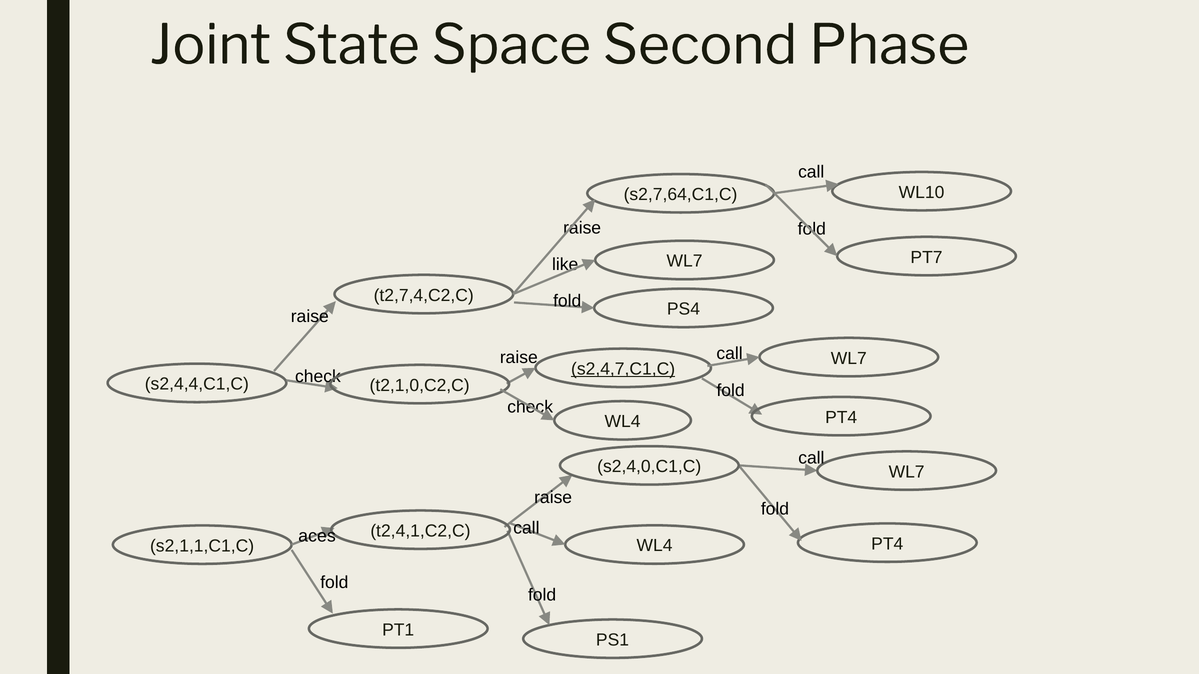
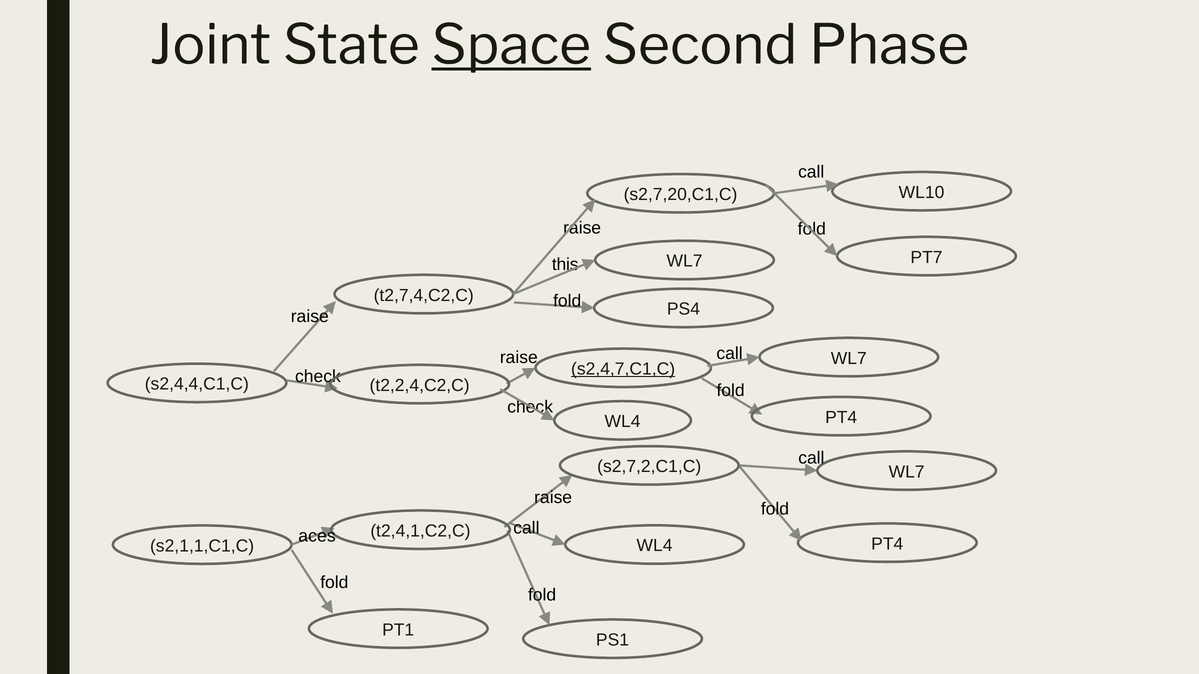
Space underline: none -> present
s2,7,64,C1,C: s2,7,64,C1,C -> s2,7,20,C1,C
like: like -> this
t2,1,0,C2,C: t2,1,0,C2,C -> t2,2,4,C2,C
s2,4,0,C1,C: s2,4,0,C1,C -> s2,7,2,C1,C
